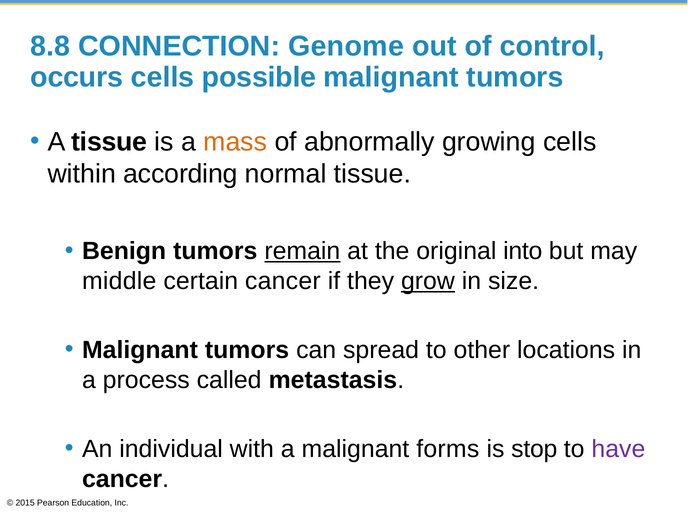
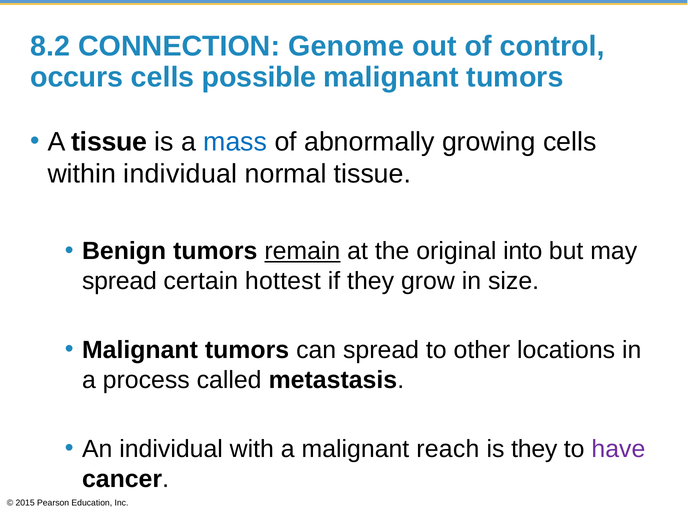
8.8: 8.8 -> 8.2
mass colour: orange -> blue
within according: according -> individual
middle at (119, 281): middle -> spread
certain cancer: cancer -> hottest
grow underline: present -> none
forms: forms -> reach
is stop: stop -> they
